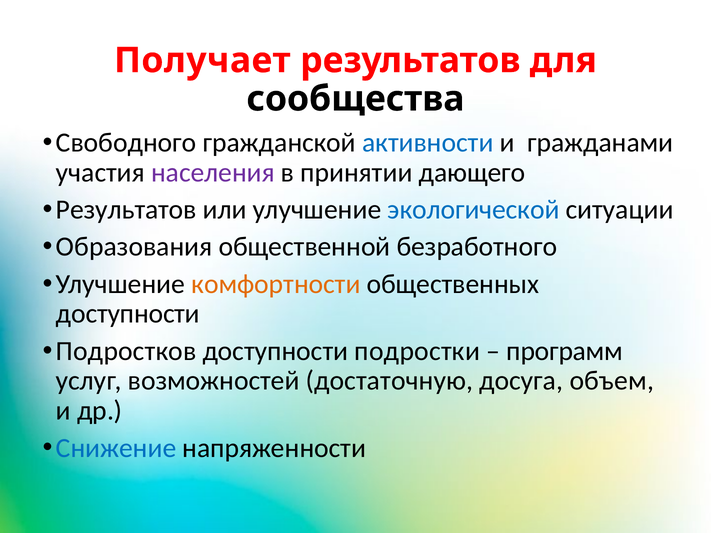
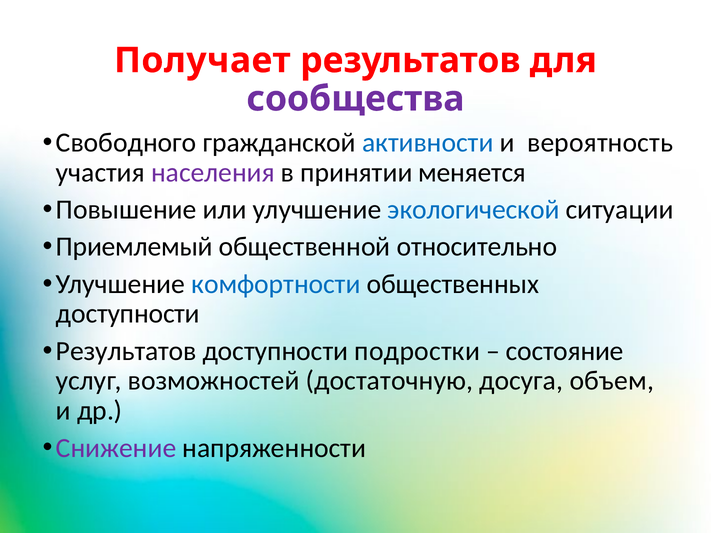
сообщества colour: black -> purple
гражданами: гражданами -> вероятность
дающего: дающего -> меняется
Результатов at (126, 210): Результатов -> Повышение
Образования: Образования -> Приемлемый
безработного: безработного -> относительно
комфортности colour: orange -> blue
Подростков at (126, 351): Подростков -> Результатов
программ: программ -> состояние
Снижение colour: blue -> purple
